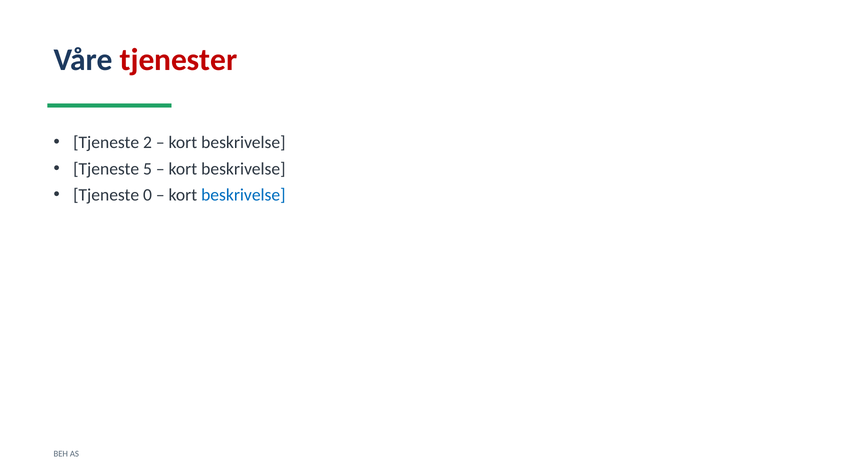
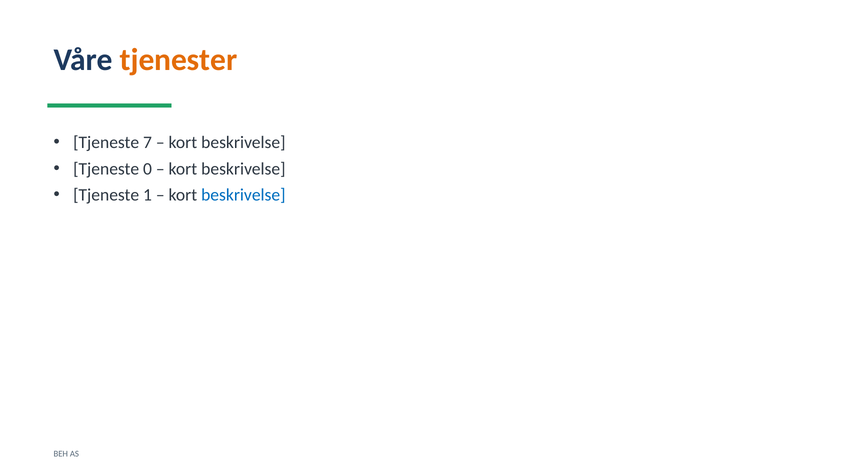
tjenester colour: red -> orange
2: 2 -> 7
5: 5 -> 0
0: 0 -> 1
